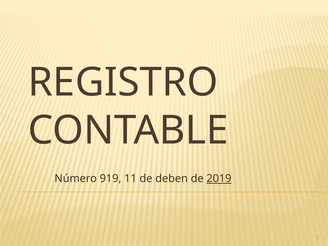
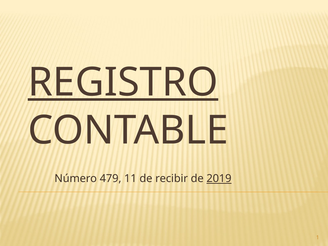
REGISTRO underline: none -> present
919: 919 -> 479
deben: deben -> recibir
